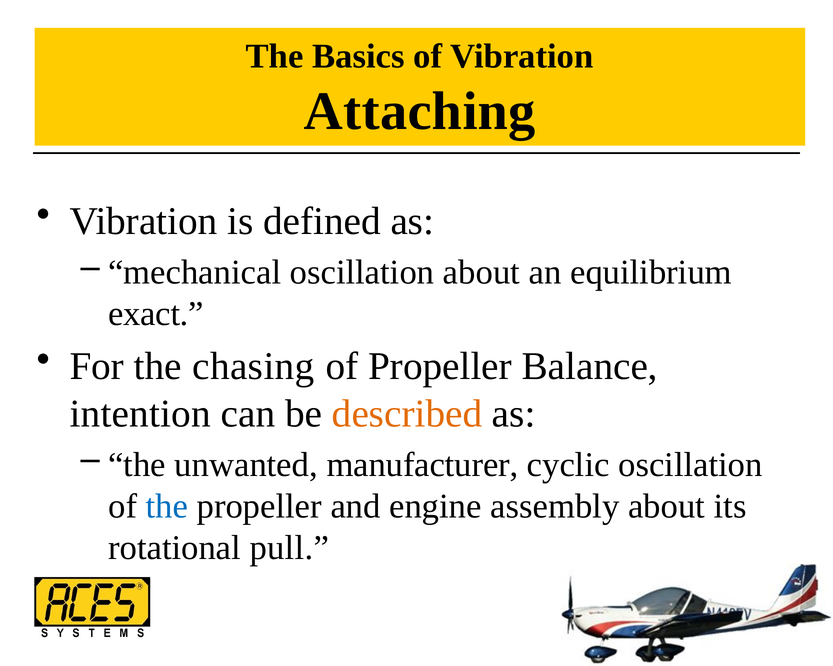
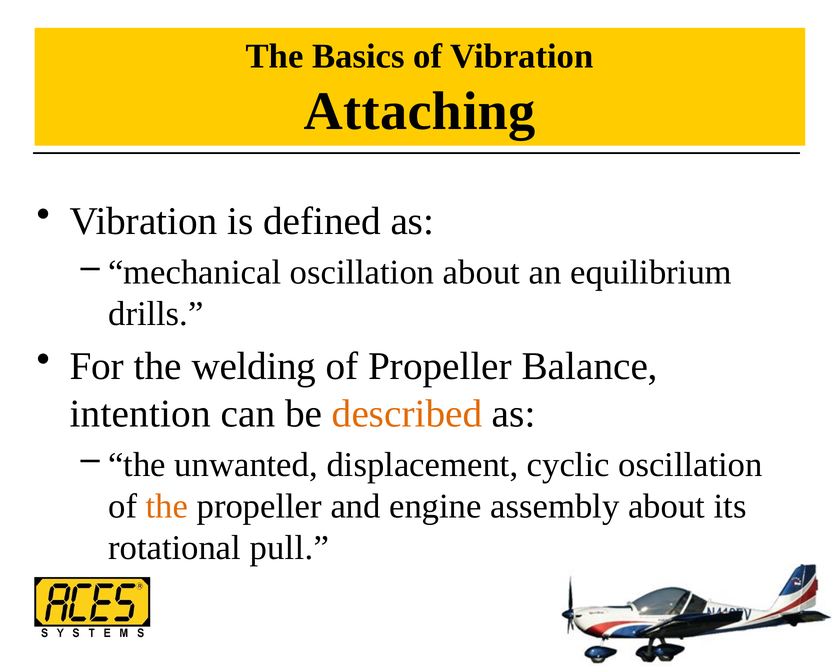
exact: exact -> drills
chasing: chasing -> welding
manufacturer: manufacturer -> displacement
the at (167, 507) colour: blue -> orange
